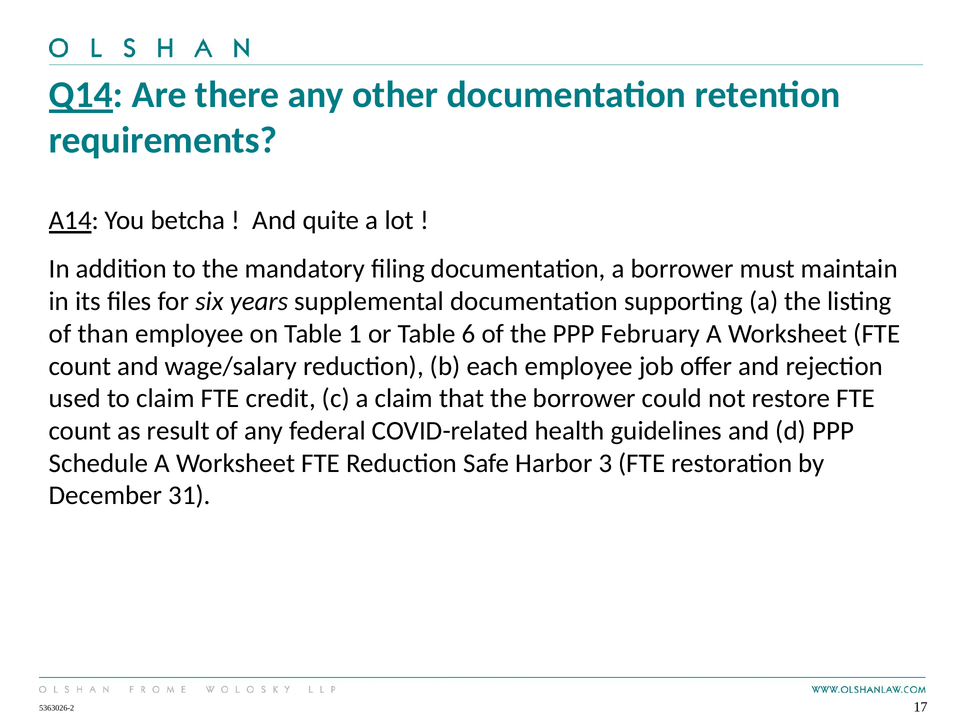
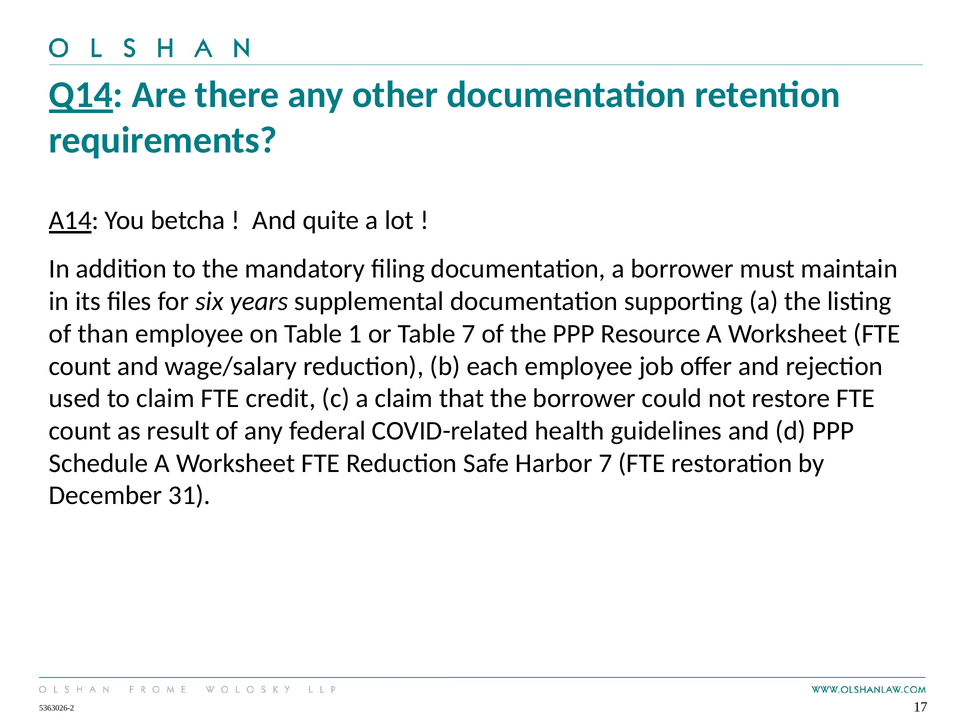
Table 6: 6 -> 7
February: February -> Resource
Harbor 3: 3 -> 7
